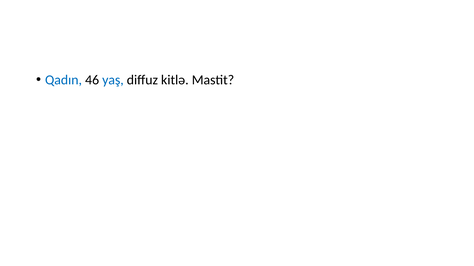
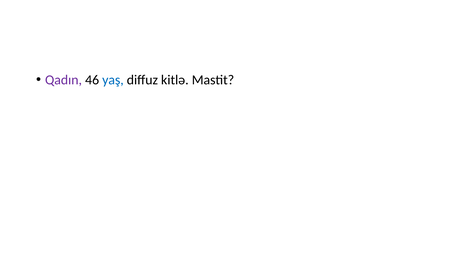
Qadın colour: blue -> purple
